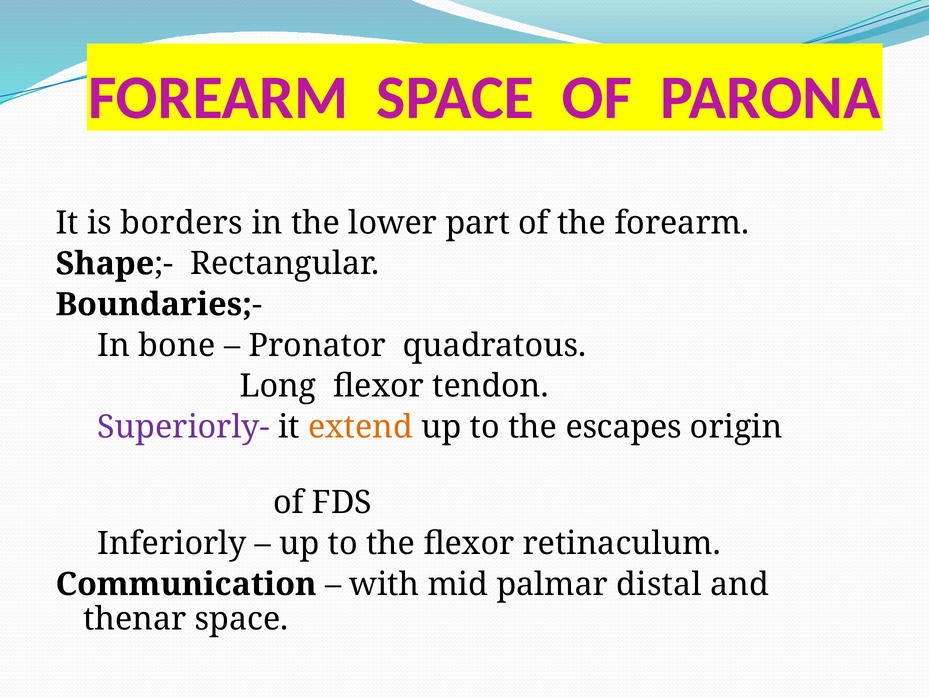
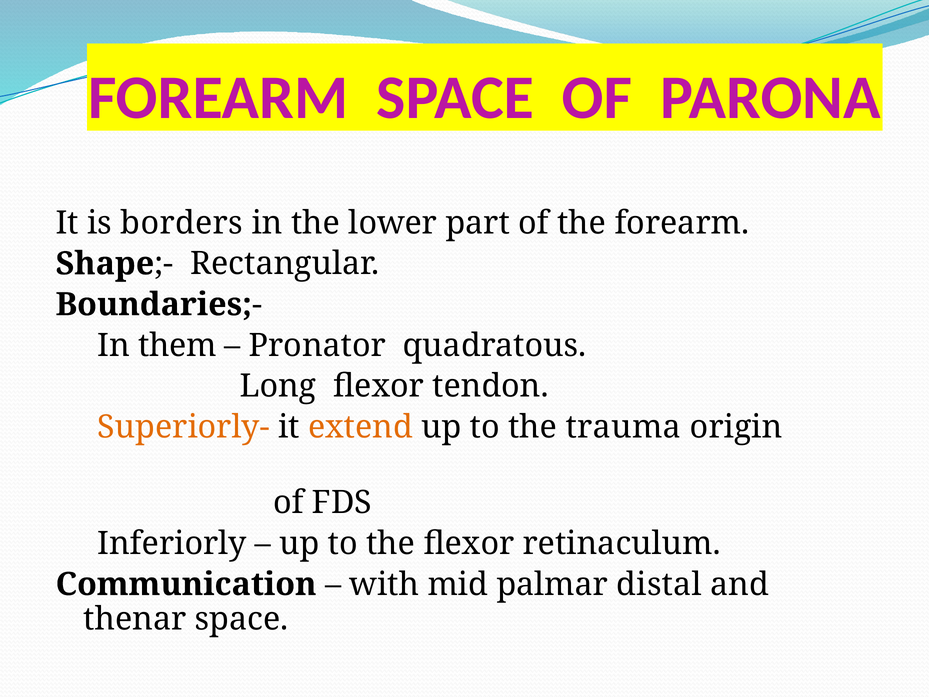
bone: bone -> them
Superiorly- colour: purple -> orange
escapes: escapes -> trauma
